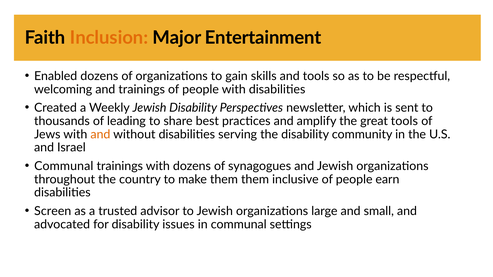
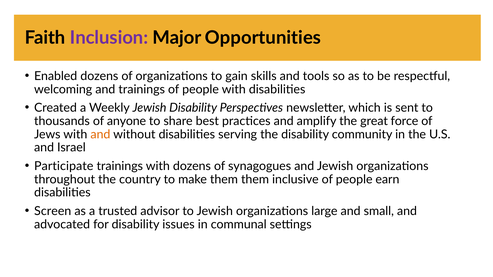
Inclusion colour: orange -> purple
Entertainment: Entertainment -> Opportunities
leading: leading -> anyone
great tools: tools -> force
Communal at (64, 166): Communal -> Participate
